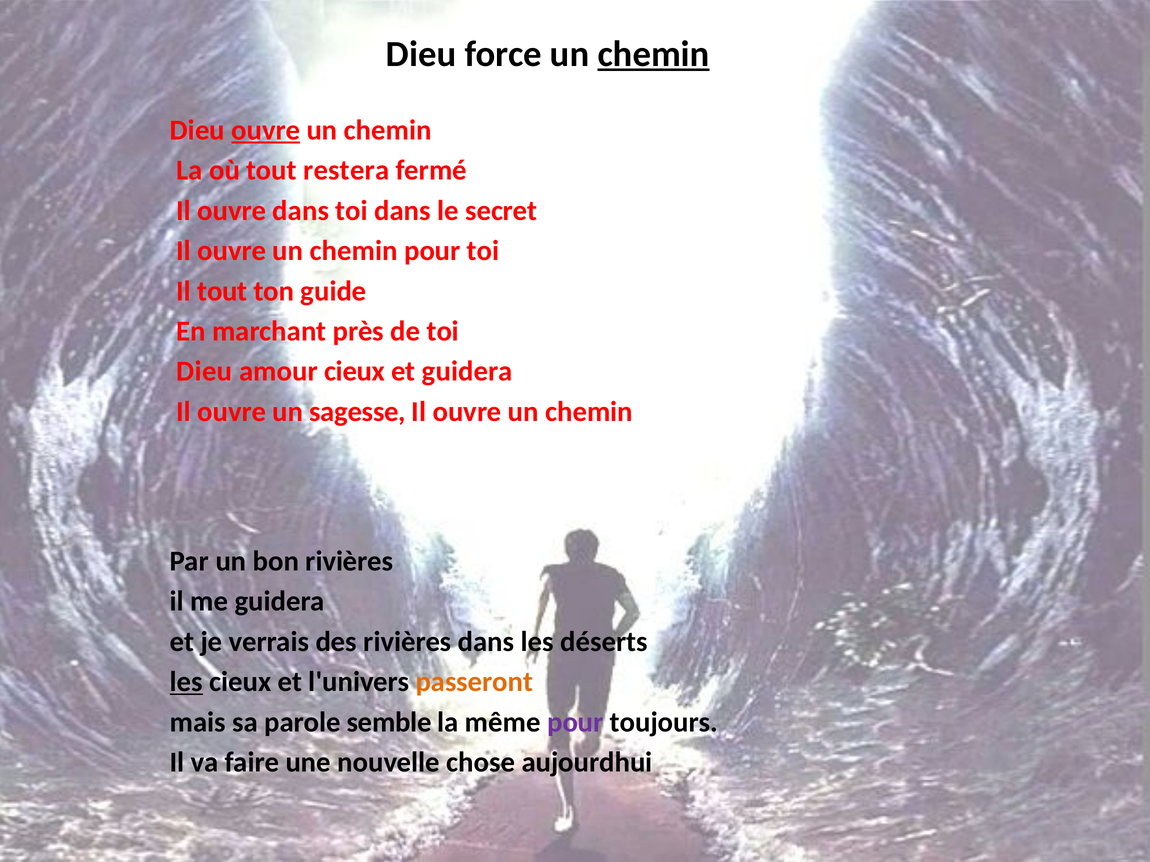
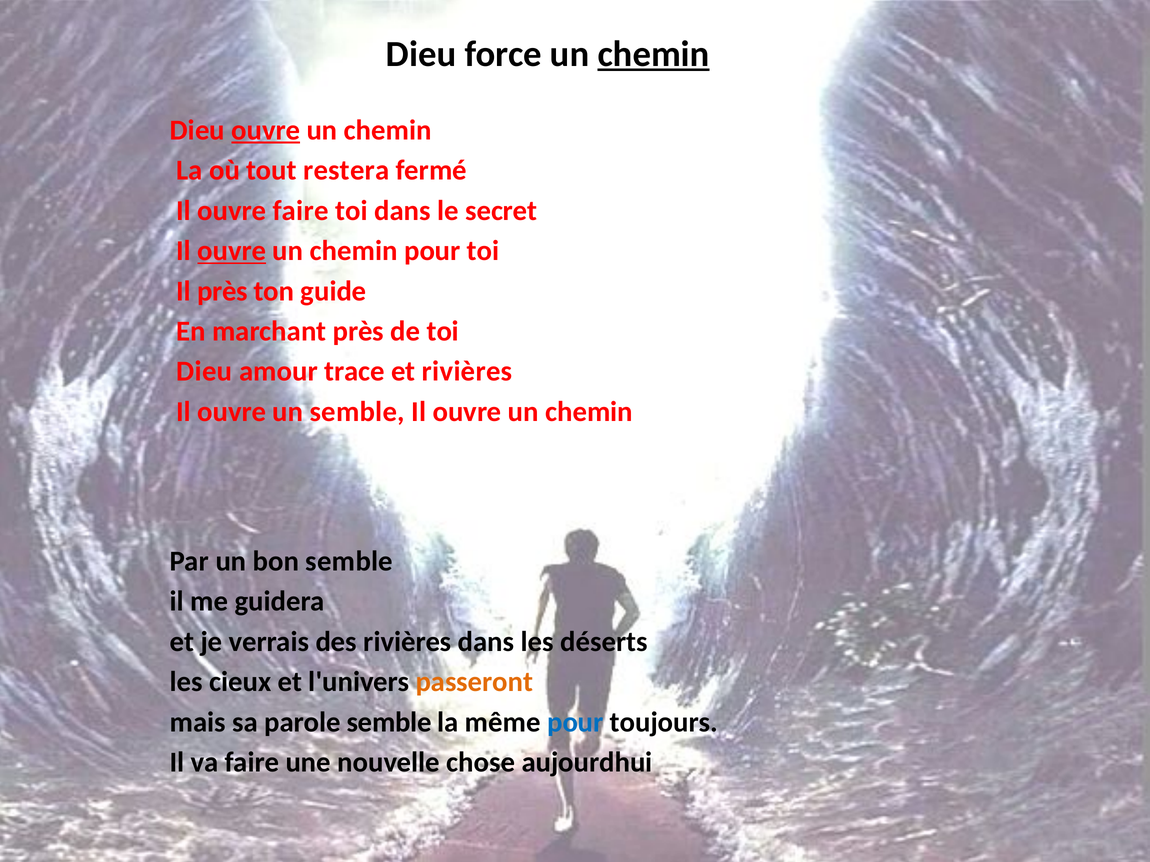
ouvre dans: dans -> faire
ouvre at (232, 251) underline: none -> present
Il tout: tout -> près
amour cieux: cieux -> trace
et guidera: guidera -> rivières
un sagesse: sagesse -> semble
bon rivières: rivières -> semble
les at (186, 682) underline: present -> none
pour at (575, 722) colour: purple -> blue
